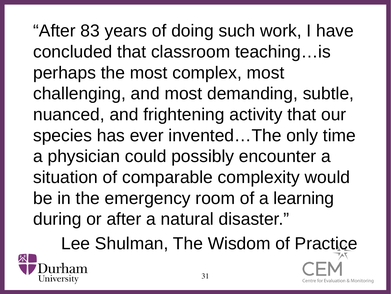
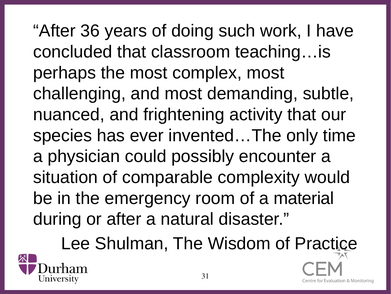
83: 83 -> 36
learning: learning -> material
